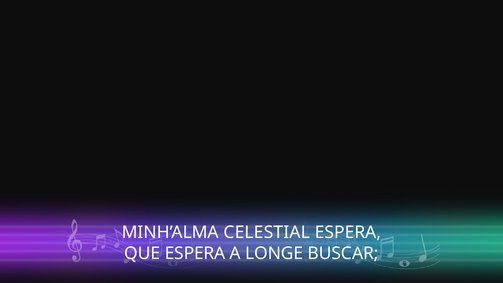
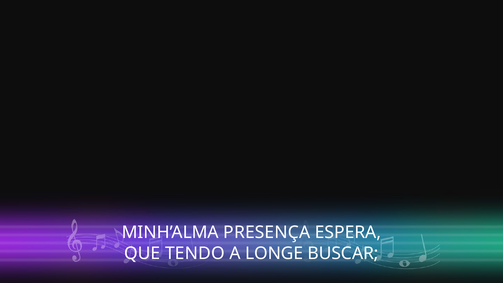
CELESTIAL: CELESTIAL -> PRESENÇA
QUE ESPERA: ESPERA -> TENDO
